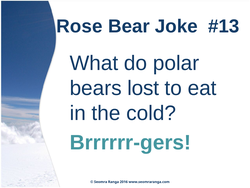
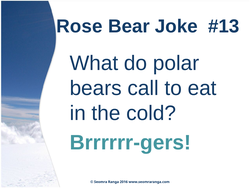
lost: lost -> call
